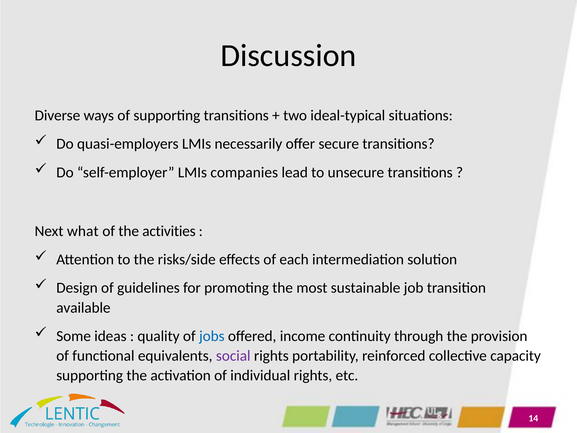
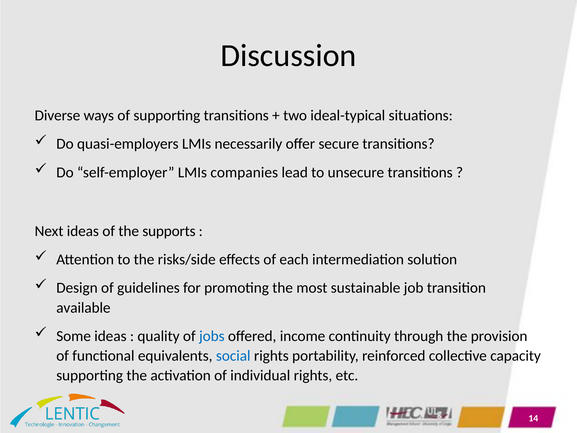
Next what: what -> ideas
activities: activities -> supports
social colour: purple -> blue
